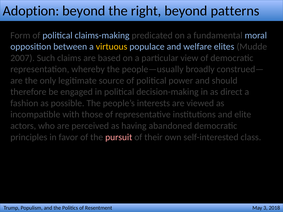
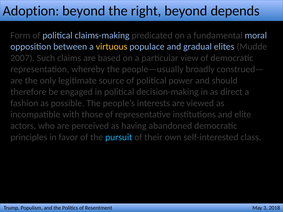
patterns: patterns -> depends
welfare: welfare -> gradual
pursuit colour: pink -> light blue
